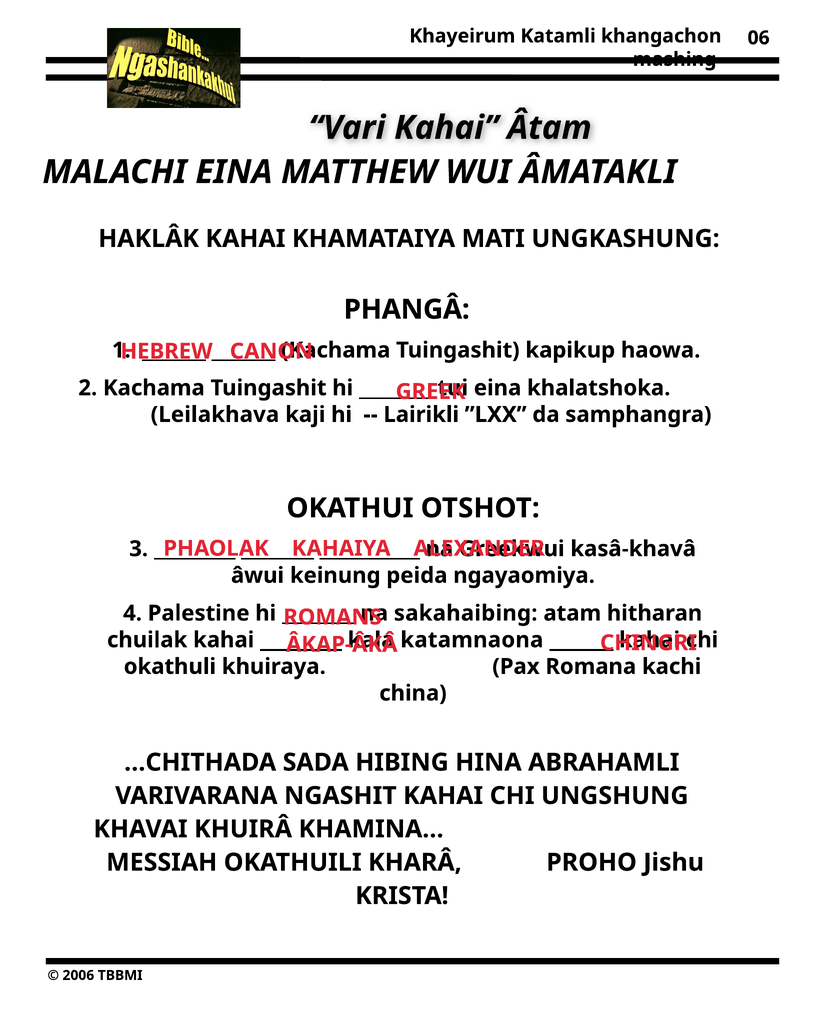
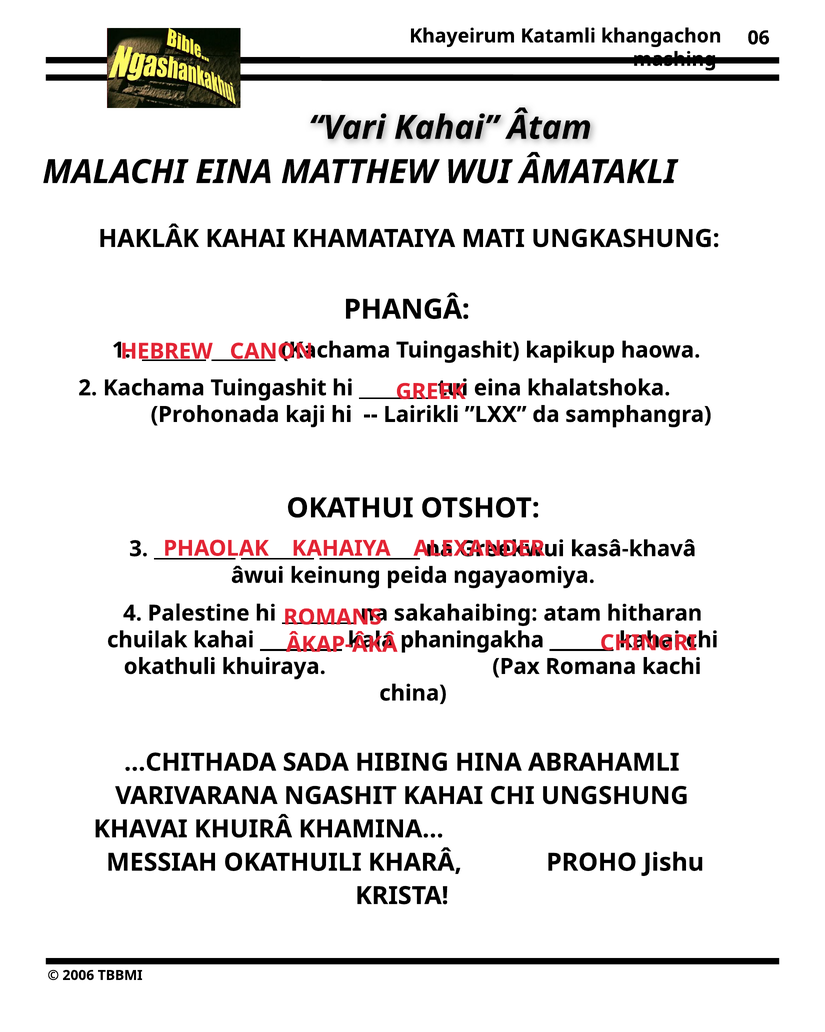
Leilakhava: Leilakhava -> Prohonada
katamnaona: katamnaona -> phaningakha
